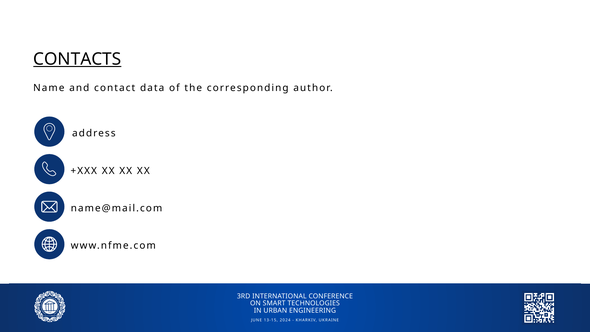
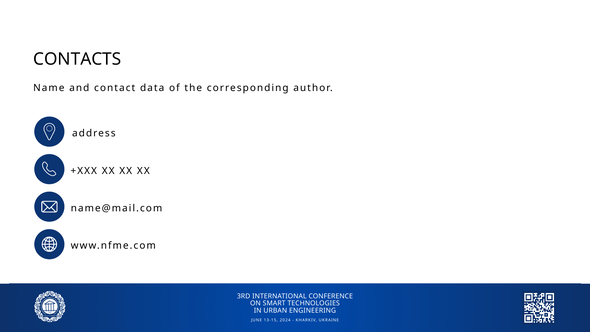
CONTACTS underline: present -> none
